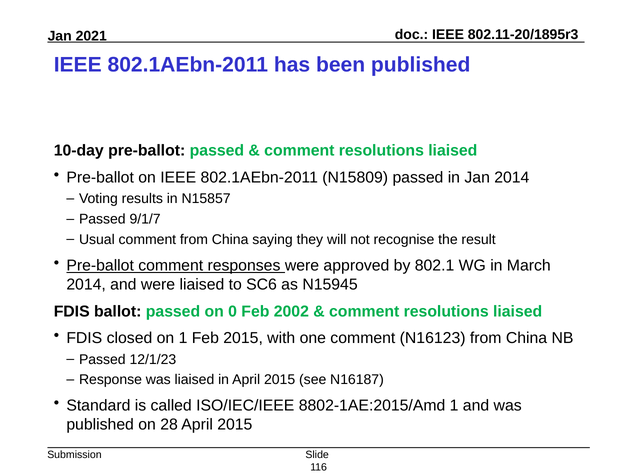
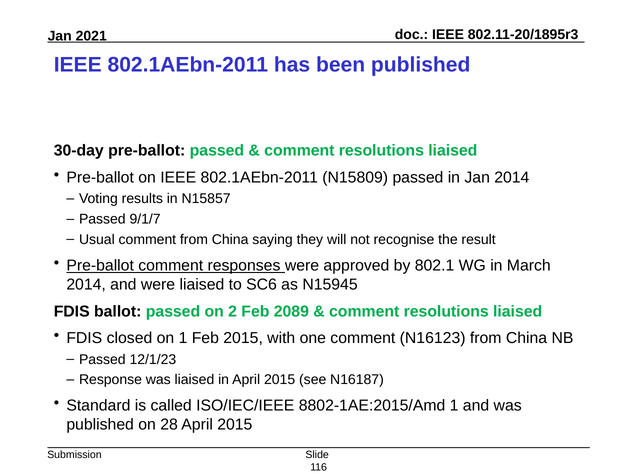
10-day: 10-day -> 30-day
0: 0 -> 2
2002: 2002 -> 2089
